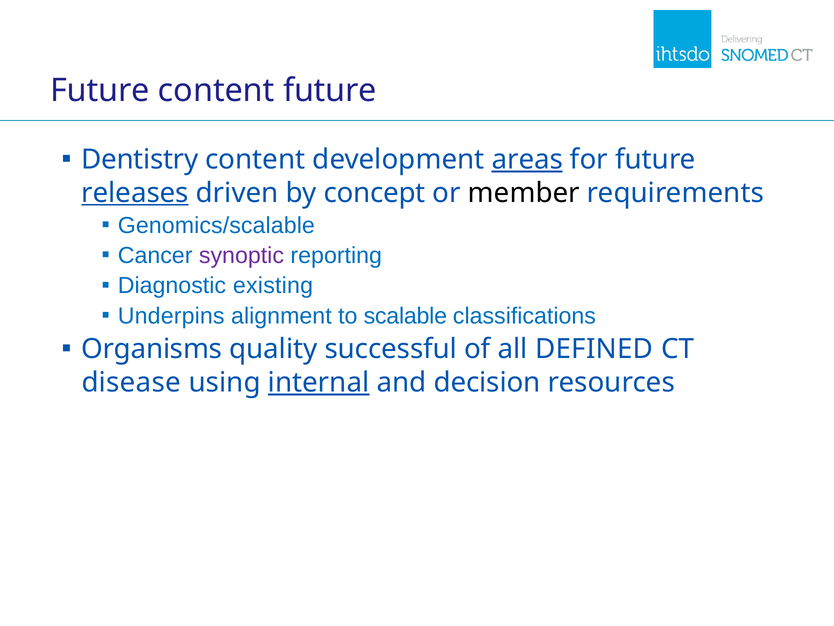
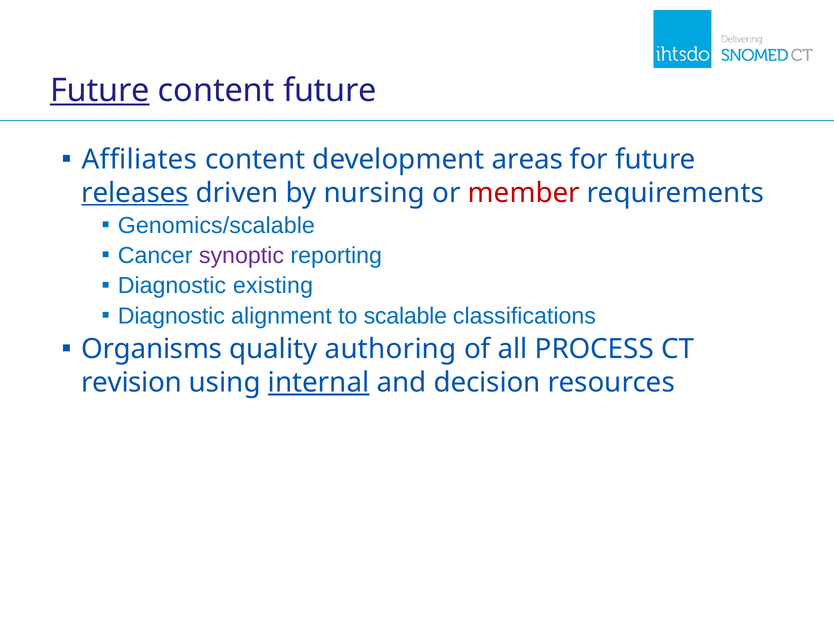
Future at (100, 91) underline: none -> present
Dentistry: Dentistry -> Affiliates
areas underline: present -> none
concept: concept -> nursing
member colour: black -> red
Underpins at (171, 316): Underpins -> Diagnostic
successful: successful -> authoring
DEFINED: DEFINED -> PROCESS
disease: disease -> revision
